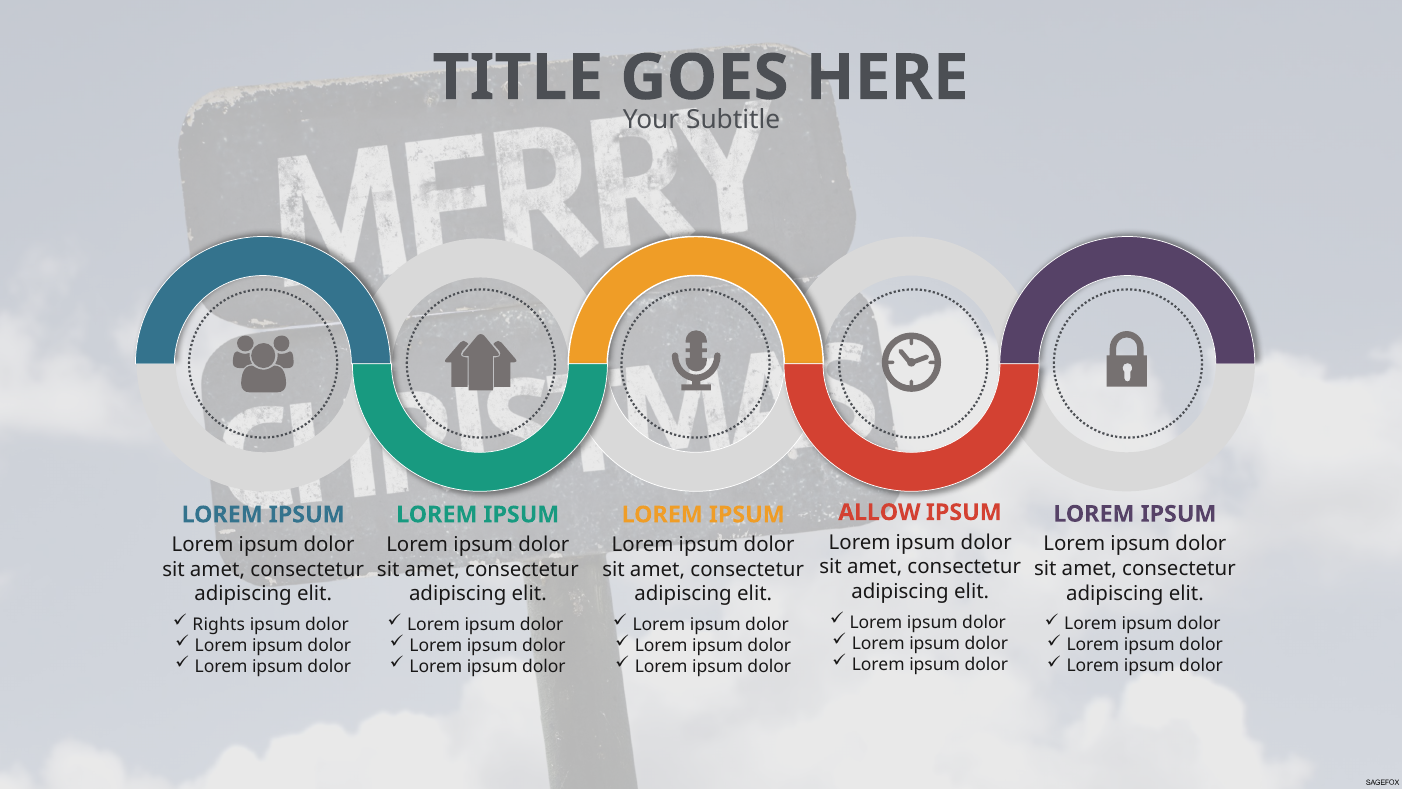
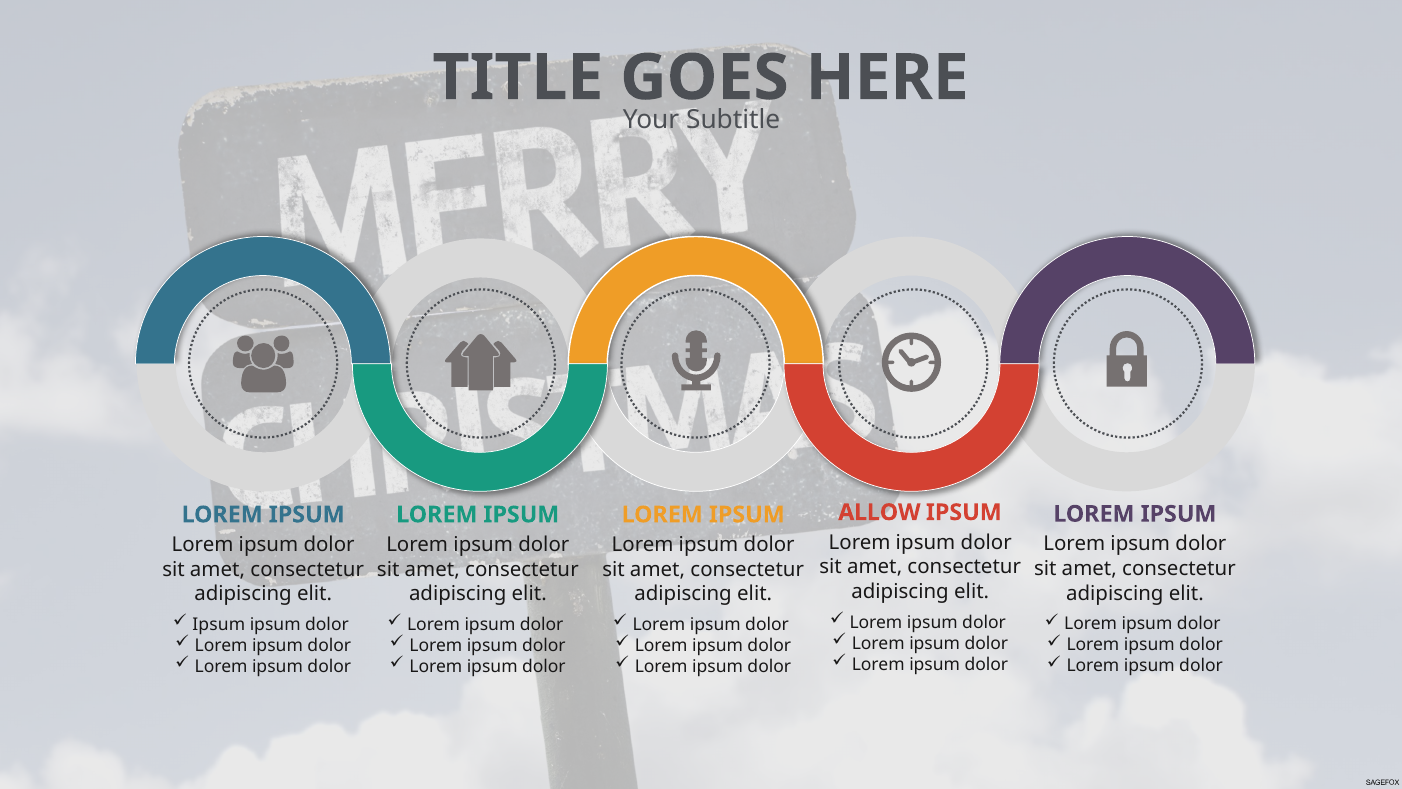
Rights at (219, 624): Rights -> Ipsum
